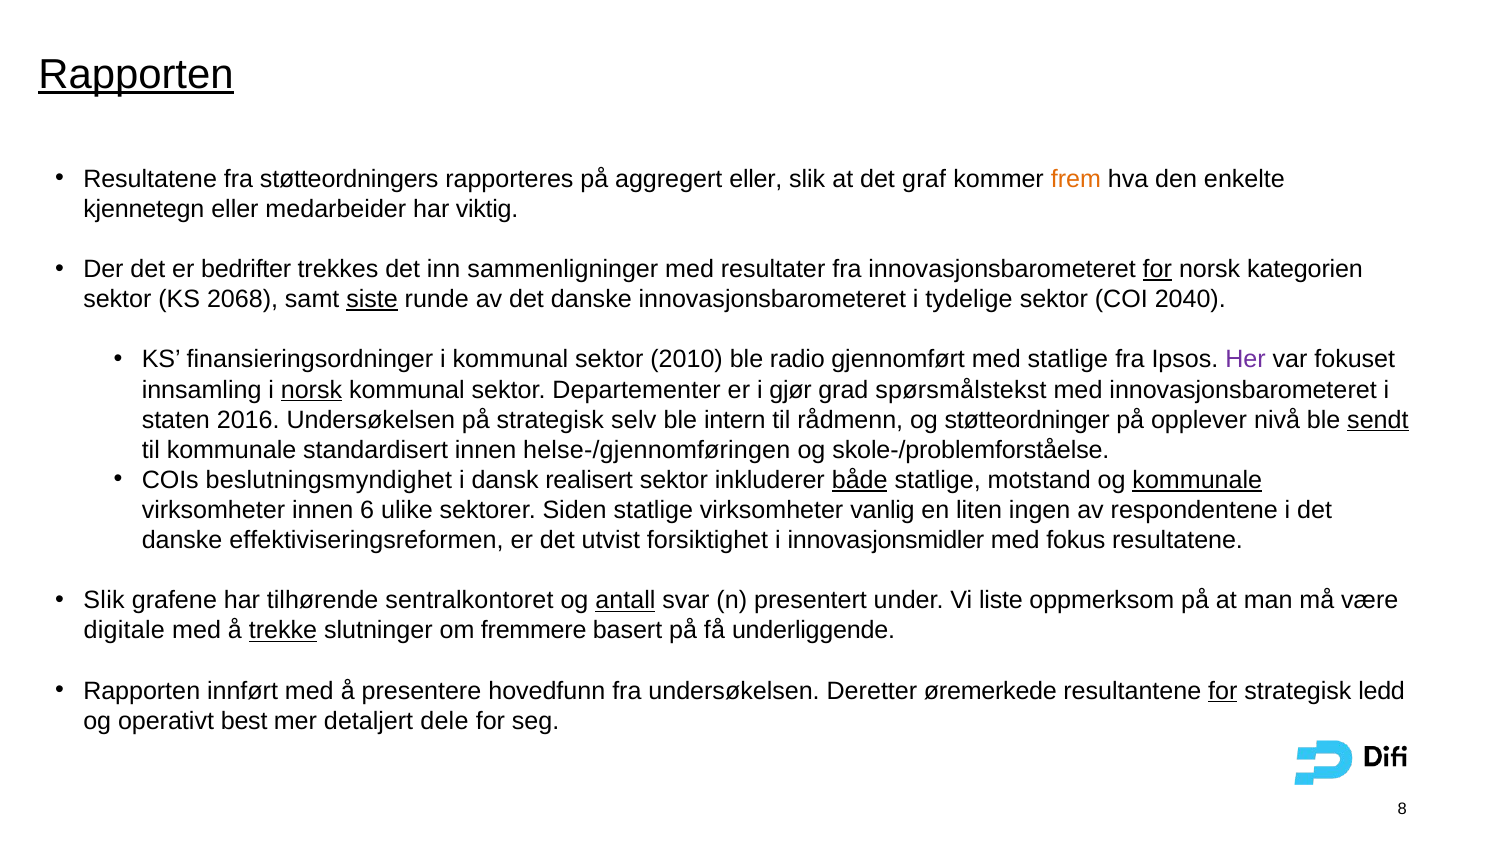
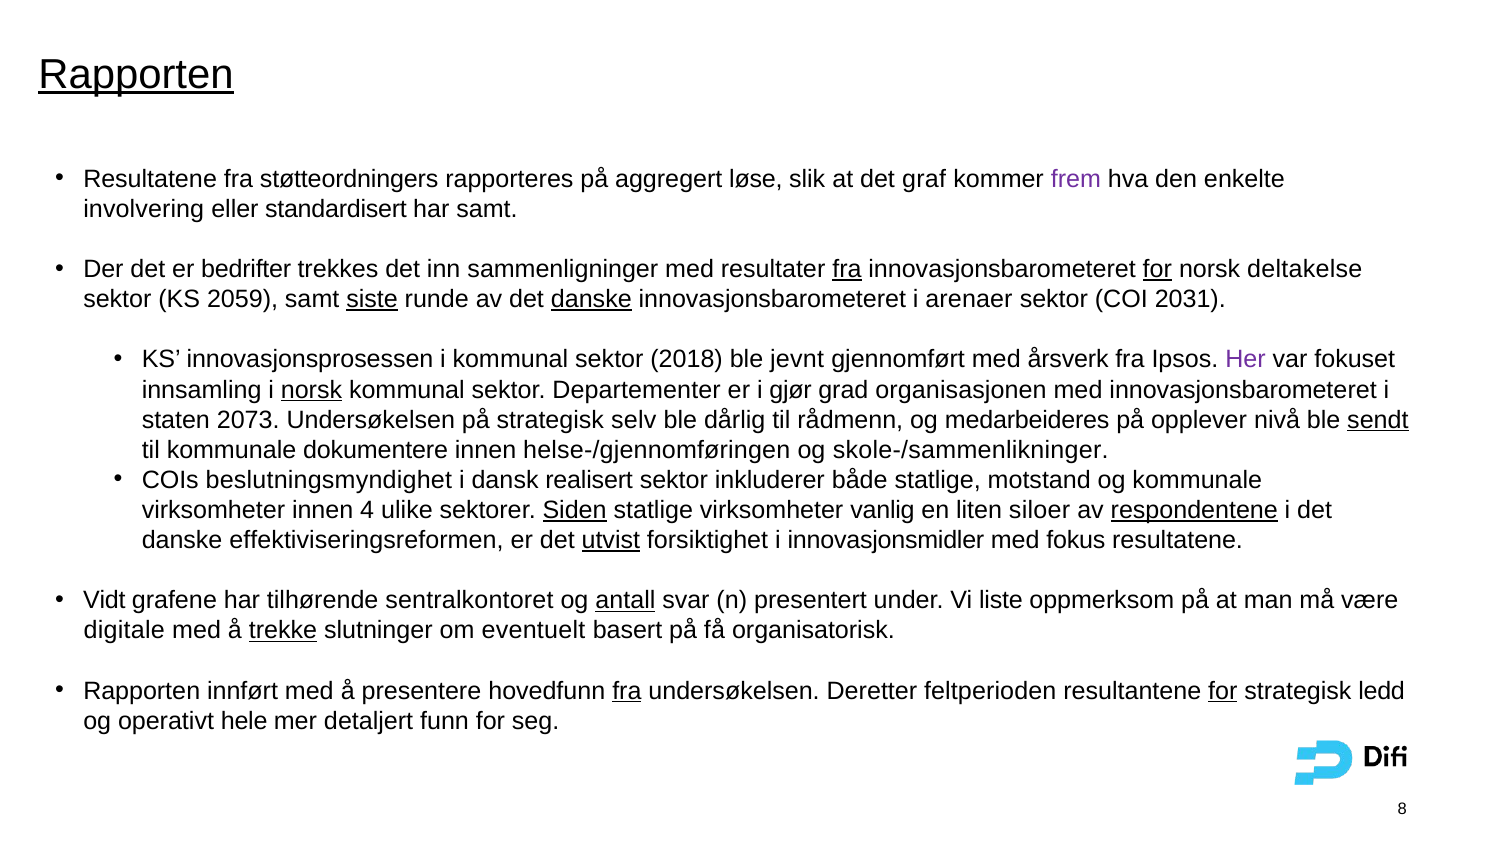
aggregert eller: eller -> løse
frem colour: orange -> purple
kjennetegn: kjennetegn -> involvering
medarbeider: medarbeider -> standardisert
har viktig: viktig -> samt
fra at (847, 269) underline: none -> present
kategorien: kategorien -> deltakelse
2068: 2068 -> 2059
danske at (591, 299) underline: none -> present
tydelige: tydelige -> arenaer
2040: 2040 -> 2031
finansieringsordninger: finansieringsordninger -> innovasjonsprosessen
2010: 2010 -> 2018
radio: radio -> jevnt
med statlige: statlige -> årsverk
spørsmålstekst: spørsmålstekst -> organisasjonen
2016: 2016 -> 2073
intern: intern -> dårlig
støtteordninger: støtteordninger -> medarbeideres
standardisert: standardisert -> dokumentere
skole-/problemforståelse: skole-/problemforståelse -> skole-/sammenlikninger
både underline: present -> none
kommunale at (1197, 480) underline: present -> none
6: 6 -> 4
Siden underline: none -> present
ingen: ingen -> siloer
respondentene underline: none -> present
utvist underline: none -> present
Slik at (104, 601): Slik -> Vidt
fremmere: fremmere -> eventuelt
underliggende: underliggende -> organisatorisk
fra at (627, 691) underline: none -> present
øremerkede: øremerkede -> feltperioden
best: best -> hele
dele: dele -> funn
